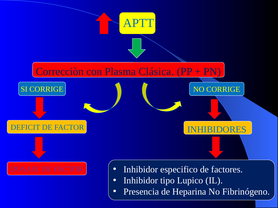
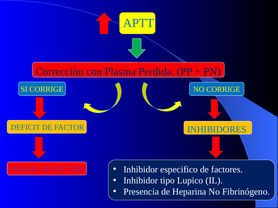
Clásica: Clásica -> Perdida
